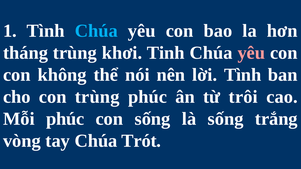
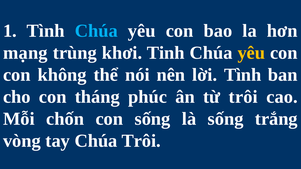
tháng: tháng -> mạng
yêu at (251, 53) colour: pink -> yellow
con trùng: trùng -> tháng
Mỗi phúc: phúc -> chốn
Chúa Trót: Trót -> Trôi
